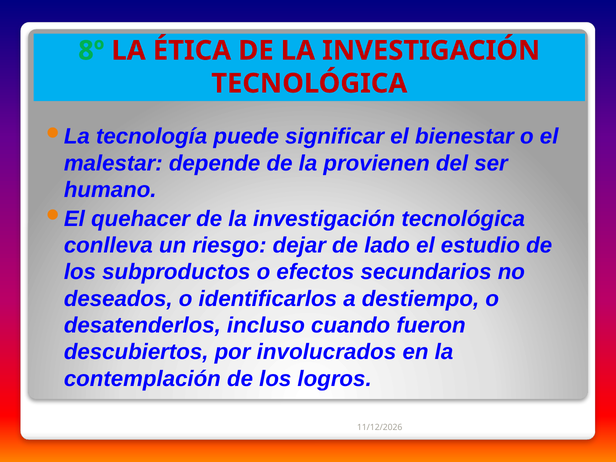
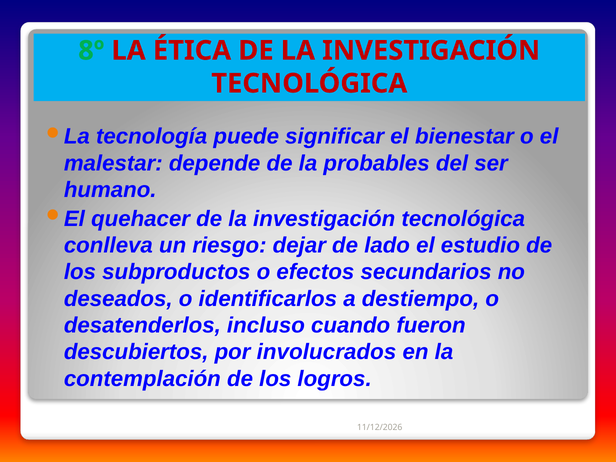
provienen: provienen -> probables
